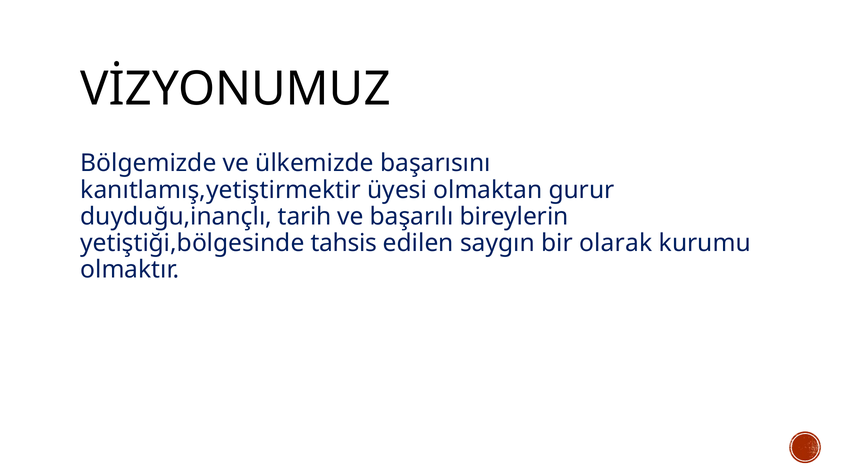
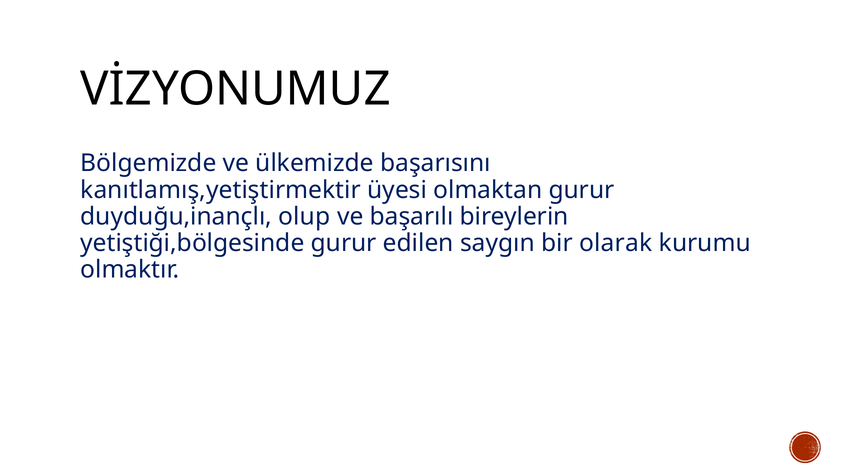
tarih: tarih -> olup
yetiştiği,bölgesinde tahsis: tahsis -> gurur
